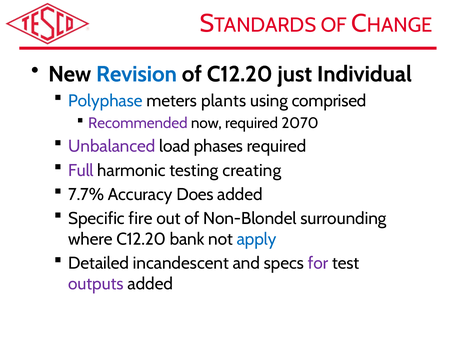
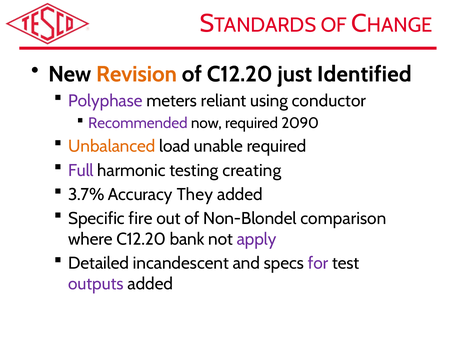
Revision colour: blue -> orange
Individual: Individual -> Identified
Polyphase colour: blue -> purple
plants: plants -> reliant
comprised: comprised -> conductor
2070: 2070 -> 2090
Unbalanced colour: purple -> orange
phases: phases -> unable
7.7%: 7.7% -> 3.7%
Does: Does -> They
surrounding: surrounding -> comparison
apply colour: blue -> purple
